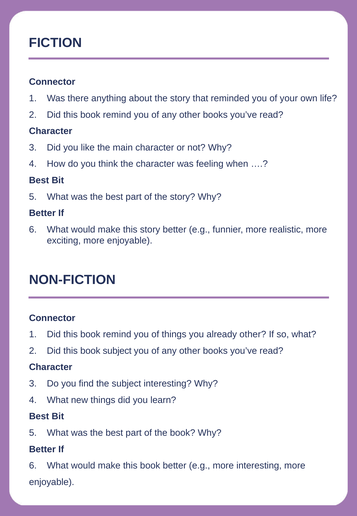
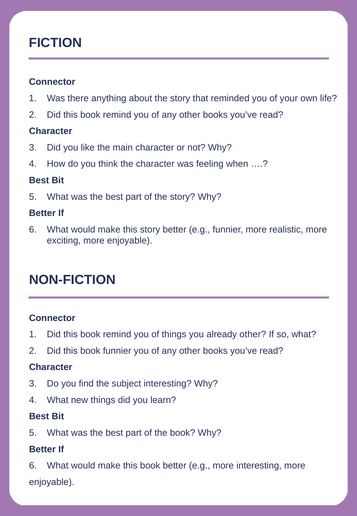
book subject: subject -> funnier
